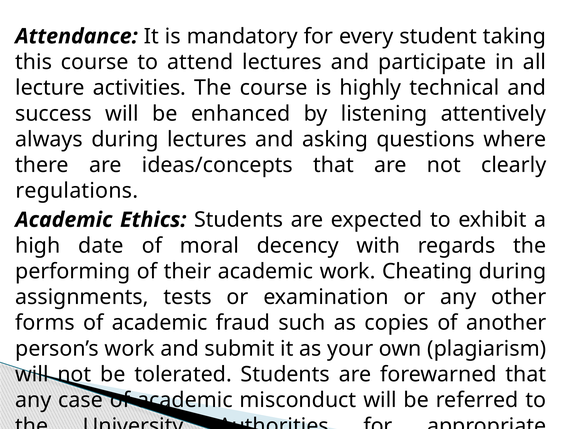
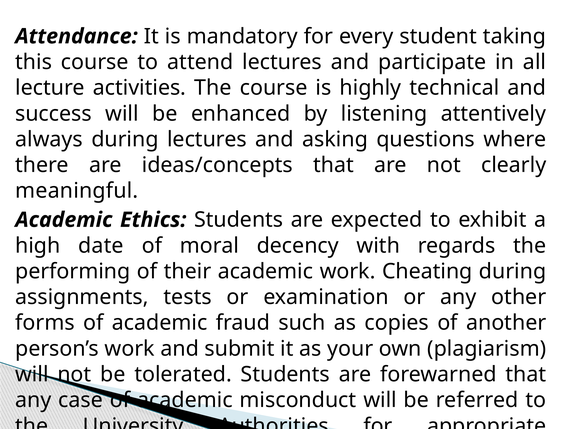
regulations: regulations -> meaningful
